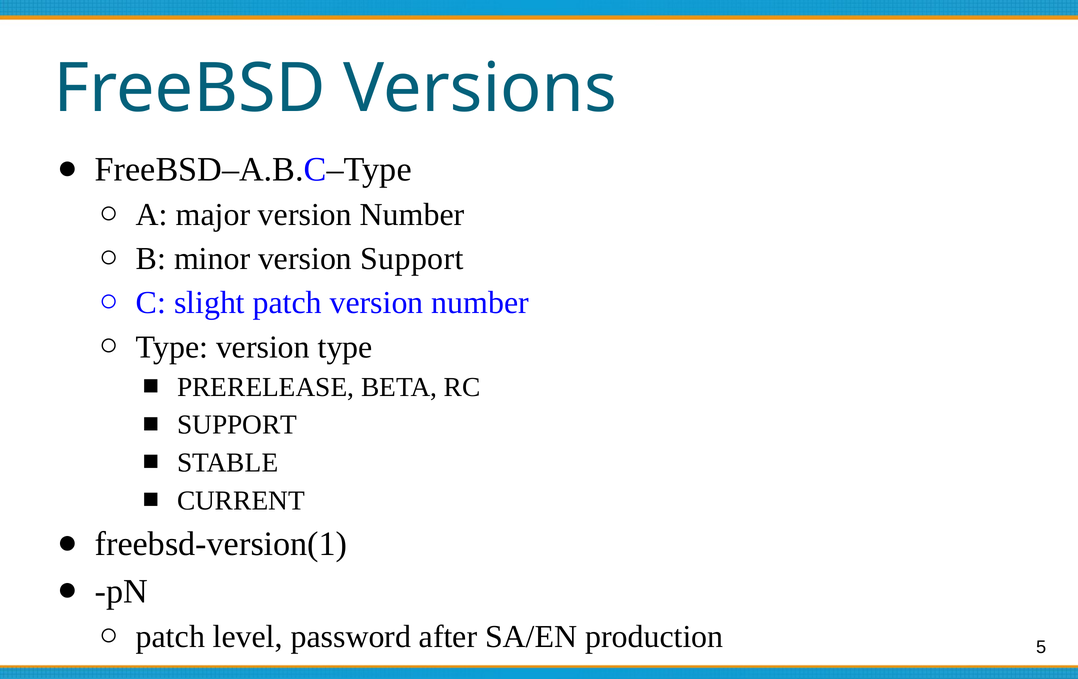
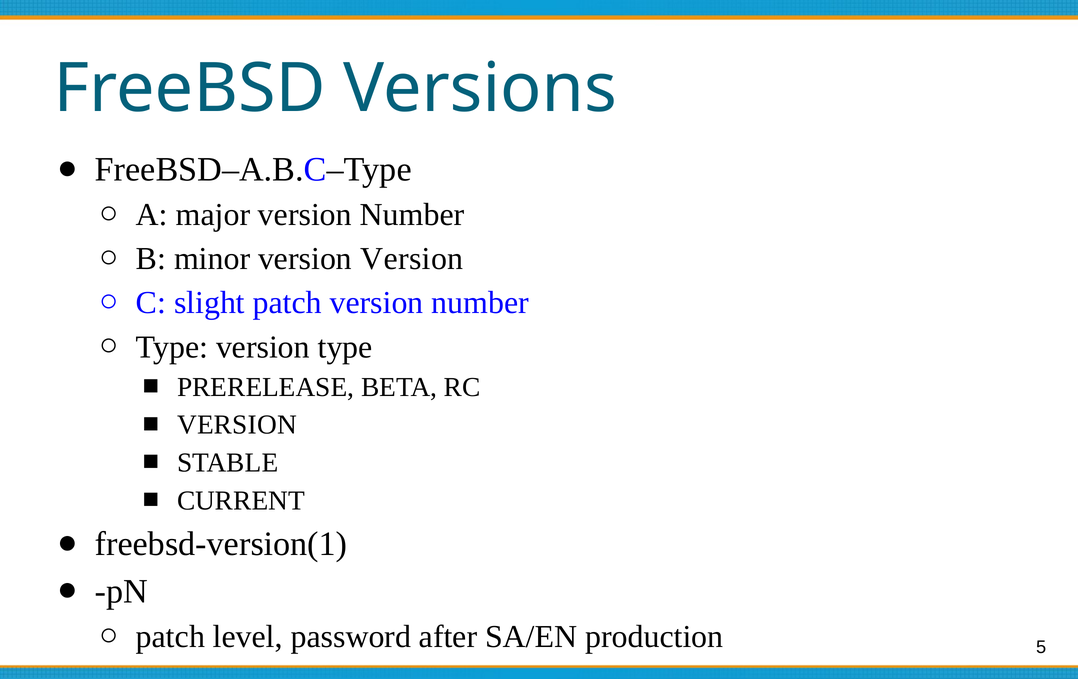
version Support: Support -> Version
SUPPORT at (237, 425): SUPPORT -> VERSION
